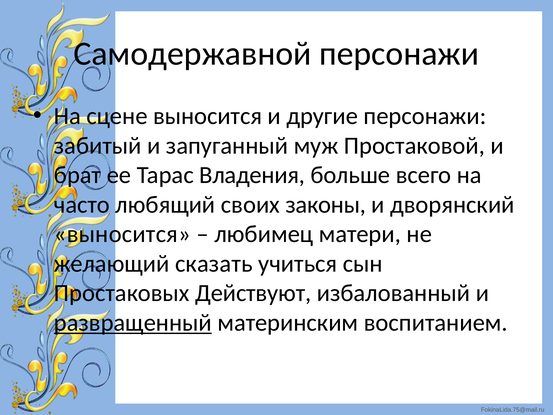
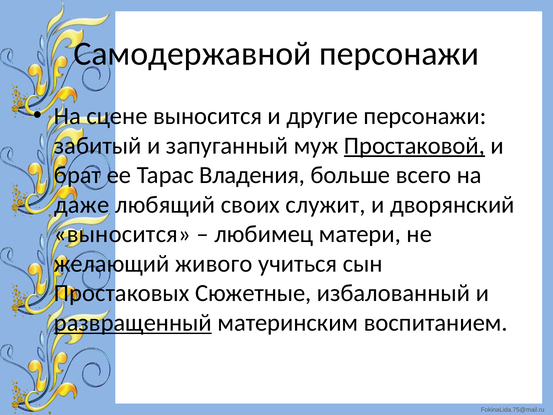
Простаковой underline: none -> present
часто: часто -> даже
законы: законы -> служит
сказать: сказать -> живого
Действуют: Действуют -> Сюжетные
